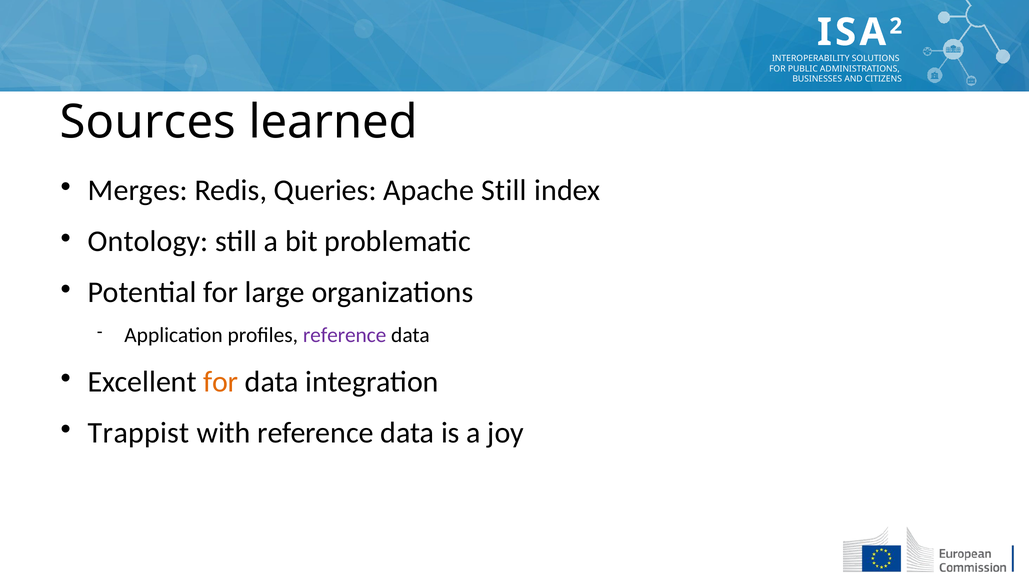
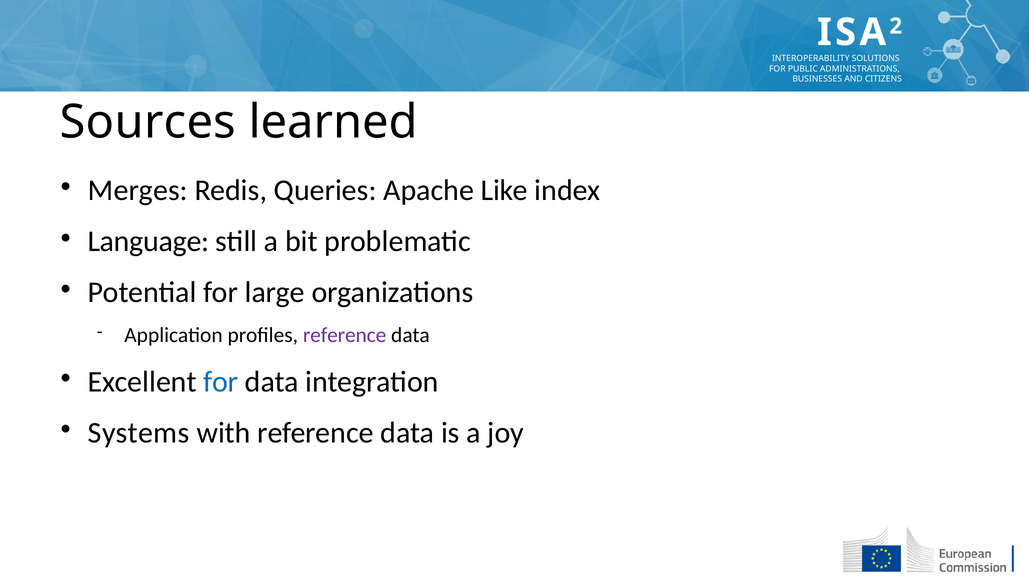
Apache Still: Still -> Like
Ontology: Ontology -> Language
for at (221, 382) colour: orange -> blue
Trappist: Trappist -> Systems
